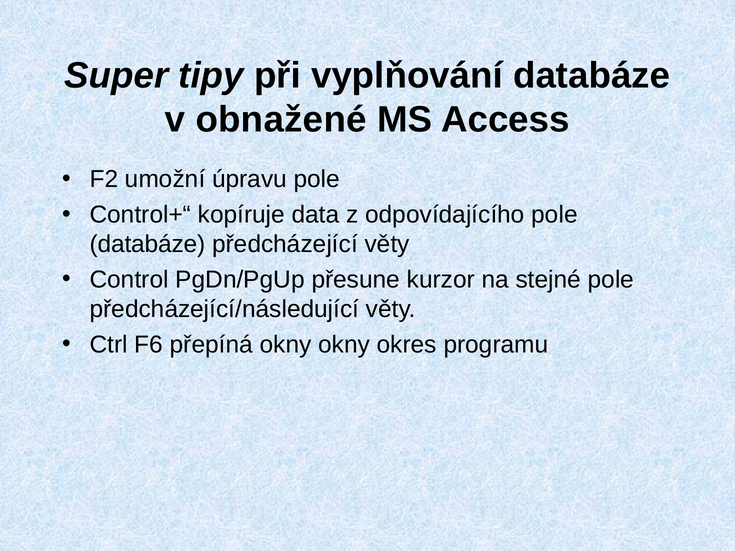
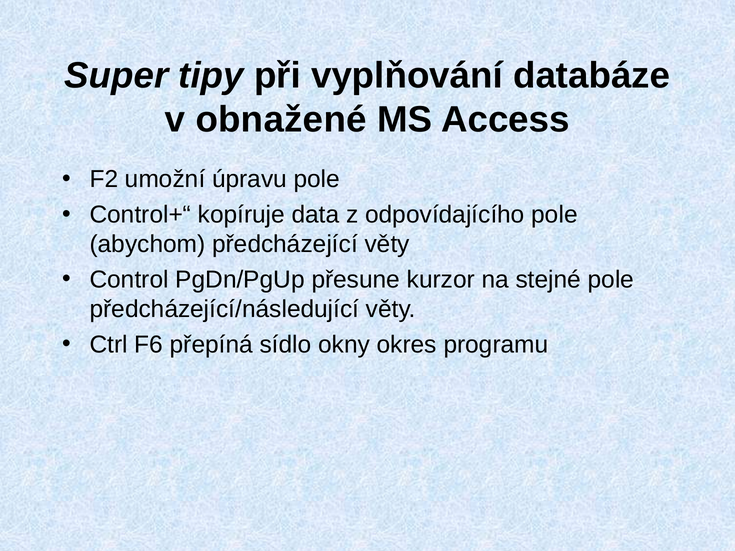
databáze at (148, 244): databáze -> abychom
přepíná okny: okny -> sídlo
